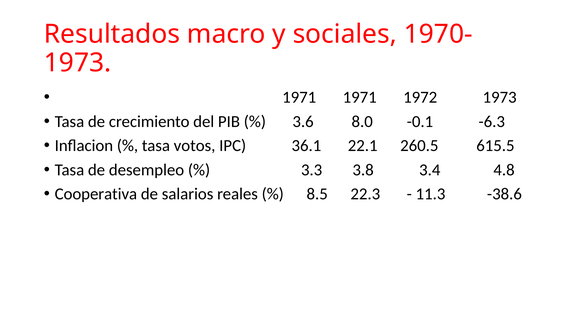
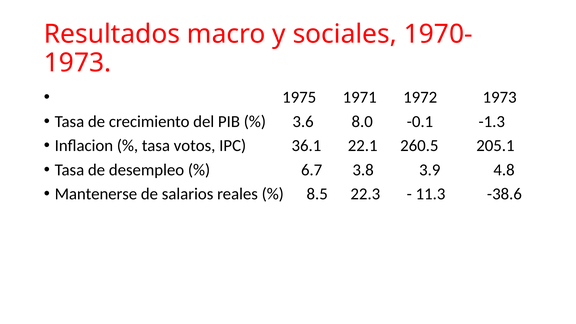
1971 at (299, 97): 1971 -> 1975
-6.3: -6.3 -> -1.3
615.5: 615.5 -> 205.1
3.3: 3.3 -> 6.7
3.4: 3.4 -> 3.9
Cooperativa: Cooperativa -> Mantenerse
